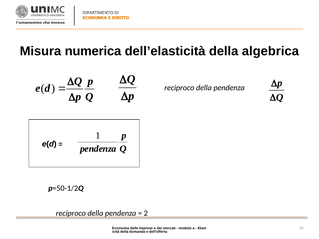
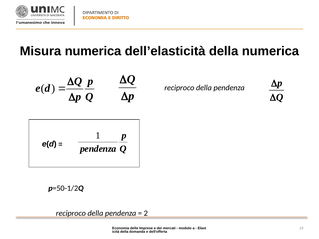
della algebrica: algebrica -> numerica
